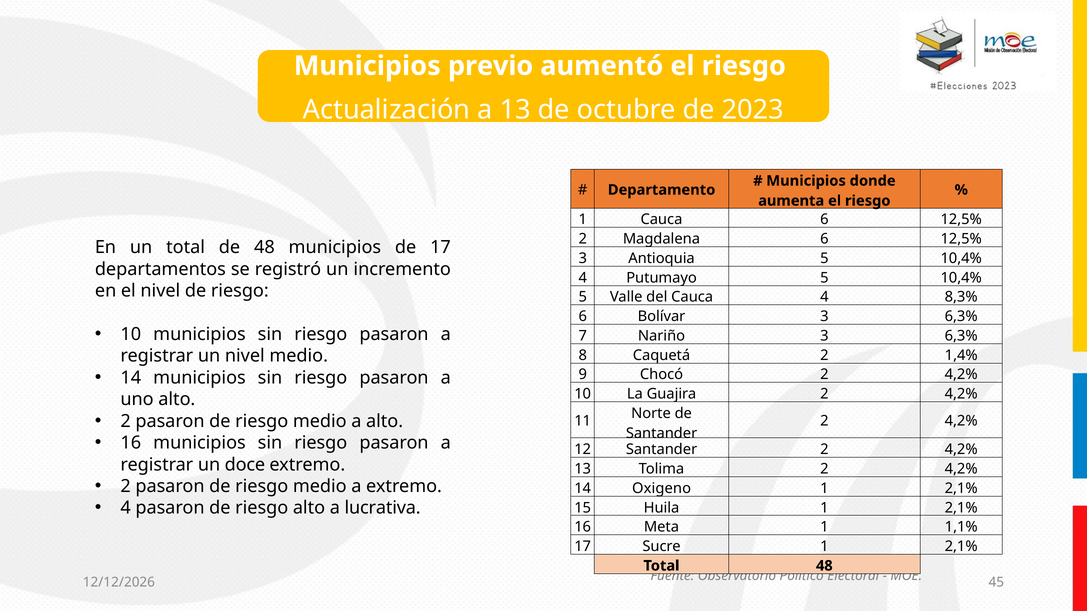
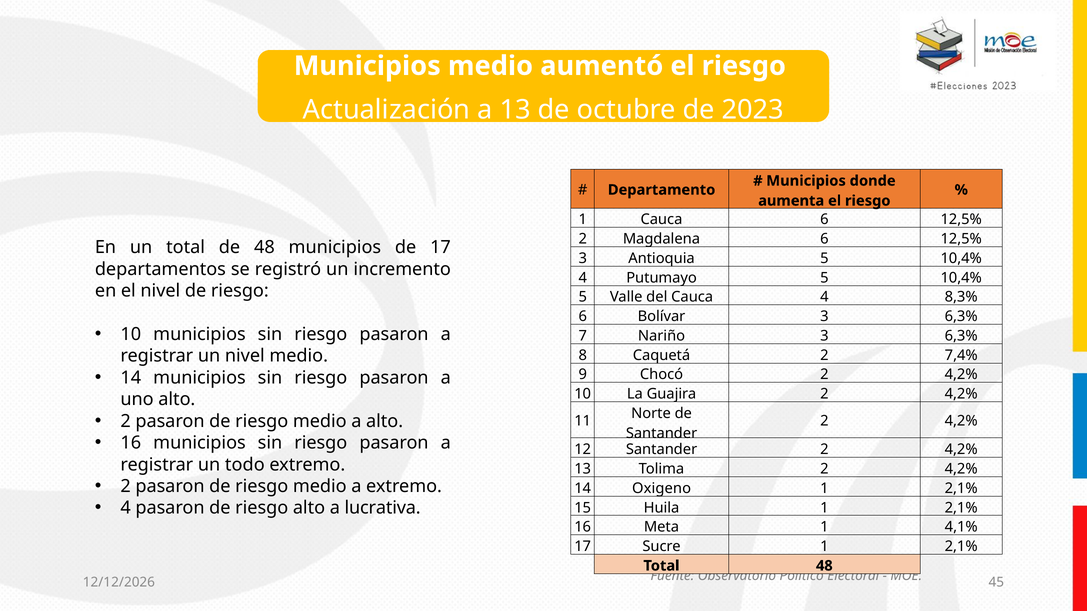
Municipios previo: previo -> medio
1,4%: 1,4% -> 7,4%
doce: doce -> todo
1,1%: 1,1% -> 4,1%
